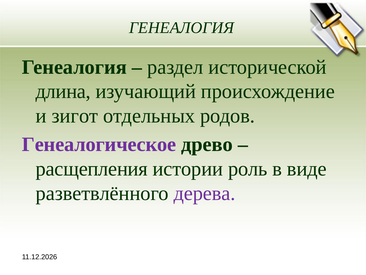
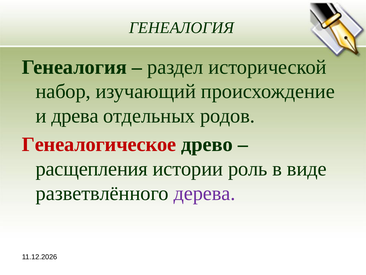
длина: длина -> набор
зигот: зигот -> древа
Генеалогическое colour: purple -> red
